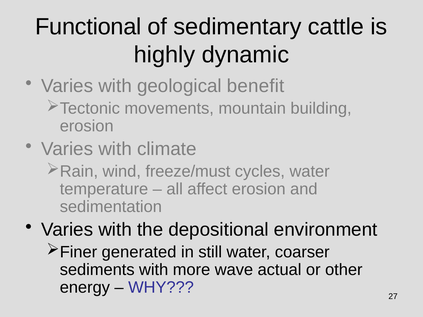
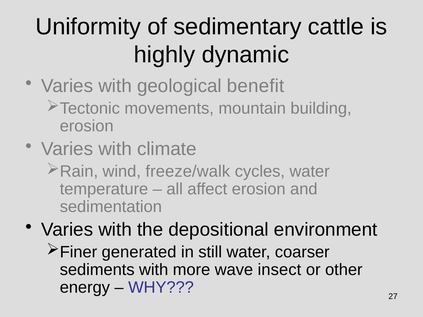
Functional: Functional -> Uniformity
freeze/must: freeze/must -> freeze/walk
actual: actual -> insect
